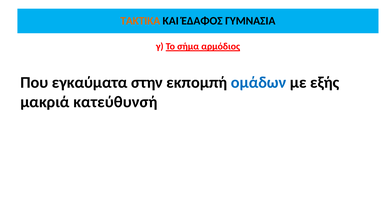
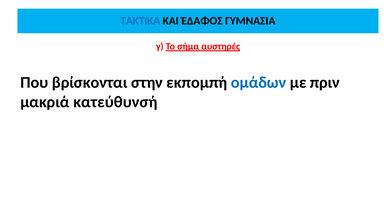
ΤΑΚΤΙΚΑ colour: orange -> blue
αρμόδιος: αρμόδιος -> αυστηρές
εγκαύματα: εγκαύματα -> βρίσκονται
εξής: εξής -> πριν
